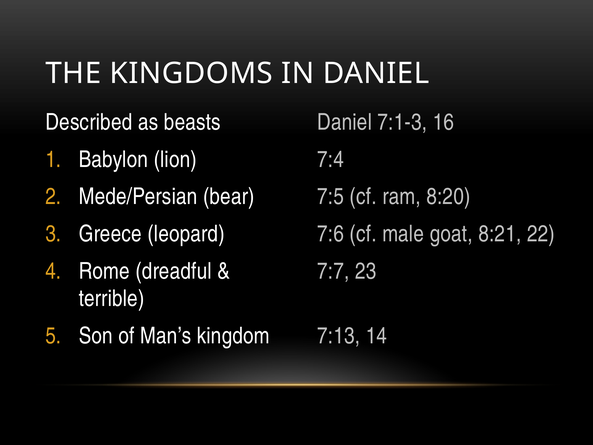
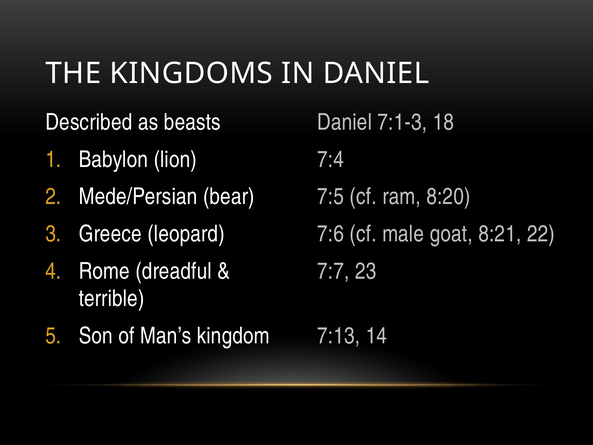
16: 16 -> 18
